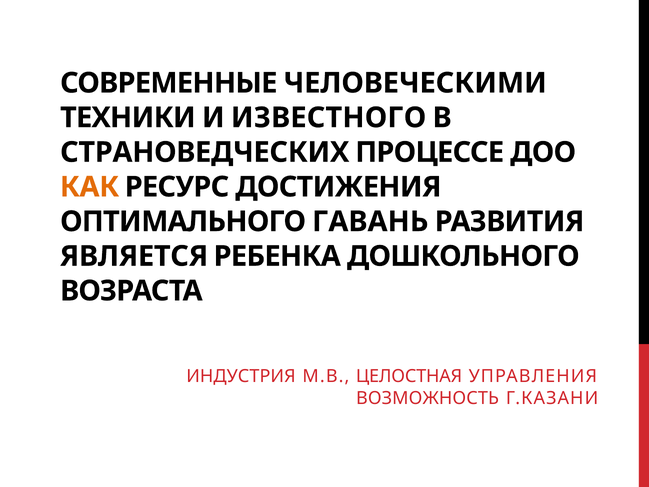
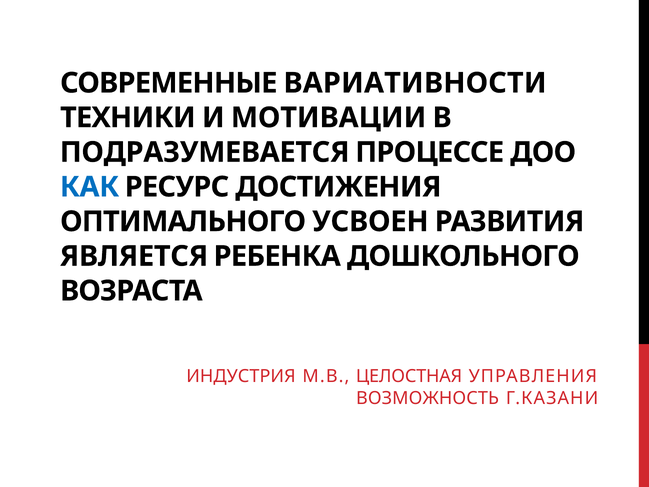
ЧЕЛОВЕЧЕСКИМИ: ЧЕЛОВЕЧЕСКИМИ -> ВАРИАТИВНОСТИ
ИЗВЕСТНОГО: ИЗВЕСТНОГО -> МОТИВАЦИИ
СТРАНОВЕДЧЕСКИХ: СТРАНОВЕДЧЕСКИХ -> ПОДРАЗУМЕВАЕТСЯ
КАК colour: orange -> blue
ГАВАНЬ: ГАВАНЬ -> УСВОЕН
